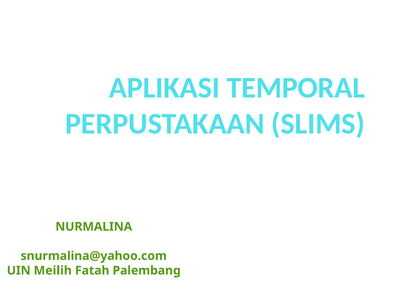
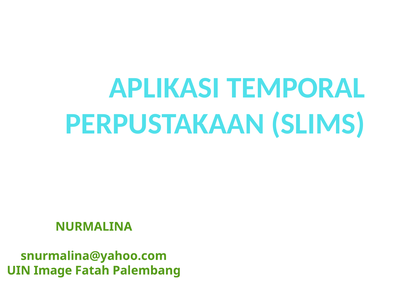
Meilih: Meilih -> Image
